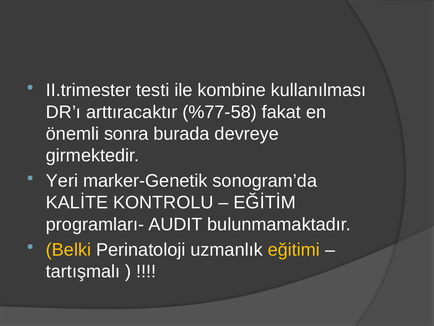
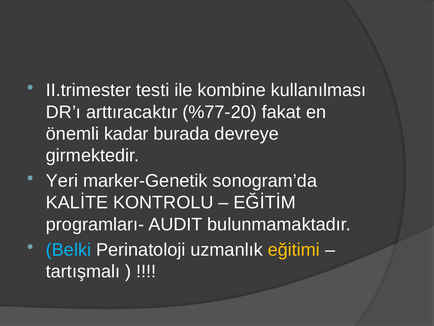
%77-58: %77-58 -> %77-20
sonra: sonra -> kadar
Belki colour: yellow -> light blue
